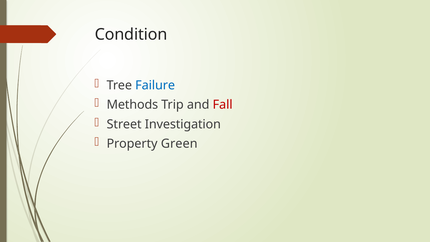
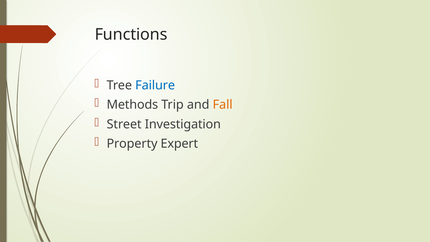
Condition: Condition -> Functions
Fall colour: red -> orange
Green: Green -> Expert
